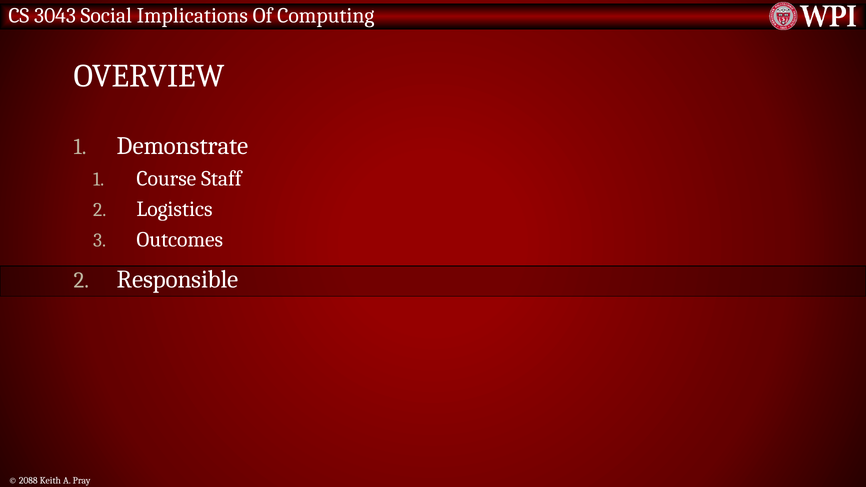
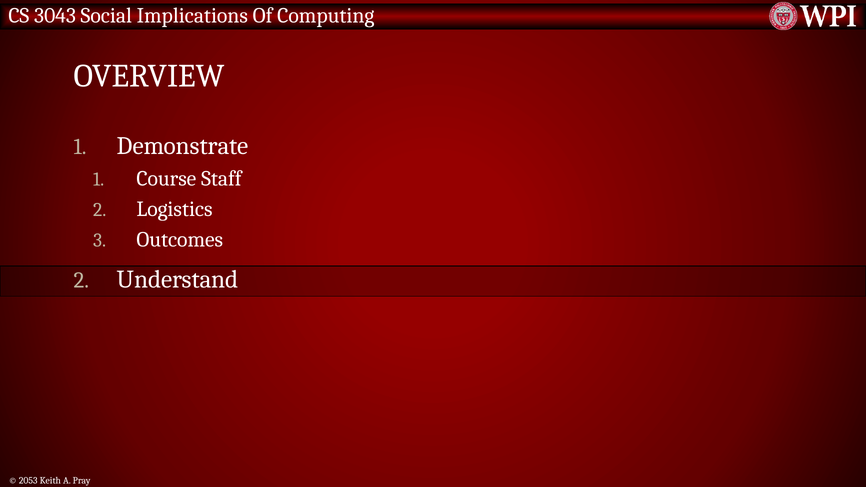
Responsible: Responsible -> Understand
2088: 2088 -> 2053
